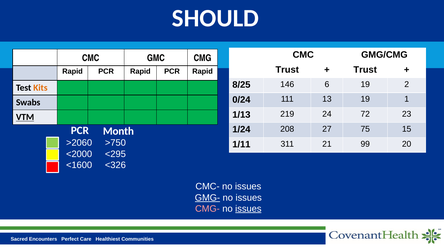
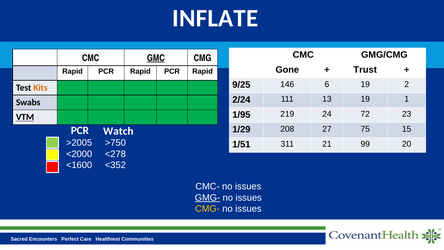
SHOULD: SHOULD -> INFLATE
GMC underline: none -> present
Trust at (287, 70): Trust -> Gone
8/25: 8/25 -> 9/25
0/24: 0/24 -> 2/24
1/13: 1/13 -> 1/95
1/24: 1/24 -> 1/29
Month: Month -> Watch
>2060: >2060 -> >2005
1/11: 1/11 -> 1/51
<295: <295 -> <278
<326: <326 -> <352
CMG- colour: pink -> yellow
issues at (248, 209) underline: present -> none
